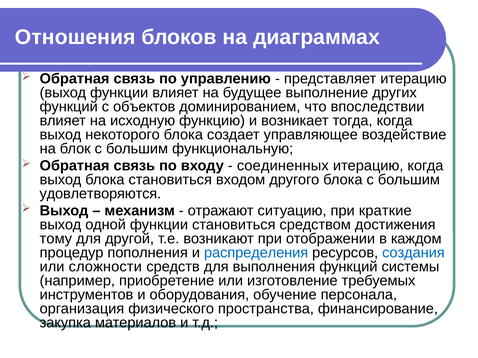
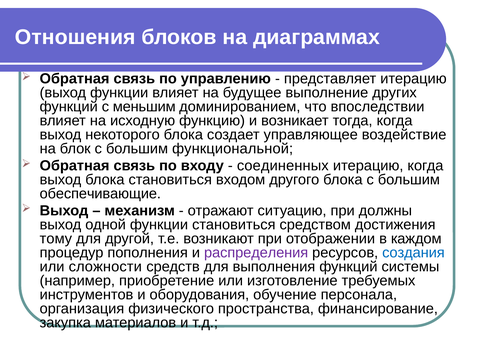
объектов: объектов -> меньшим
функциональную: функциональную -> функциональной
удовлетворяются: удовлетворяются -> обеспечивающие
краткие: краткие -> должны
распределения colour: blue -> purple
